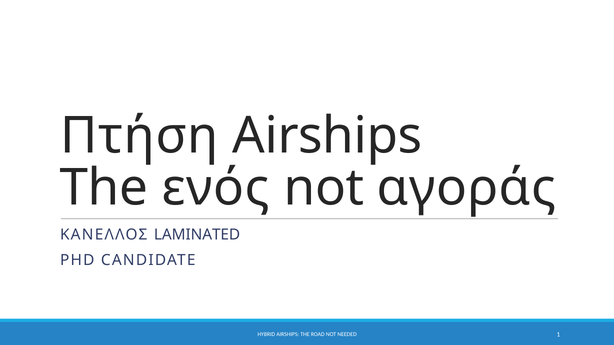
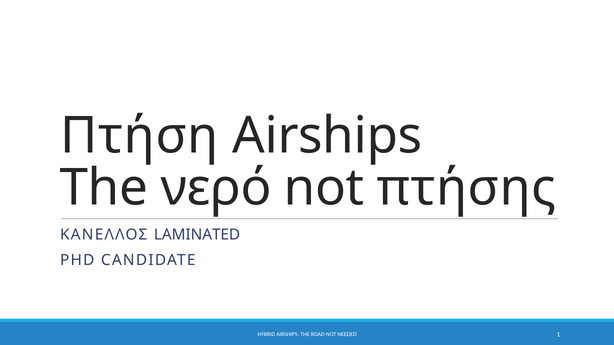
ενός: ενός -> νερό
αγοράς: αγοράς -> πτήσης
